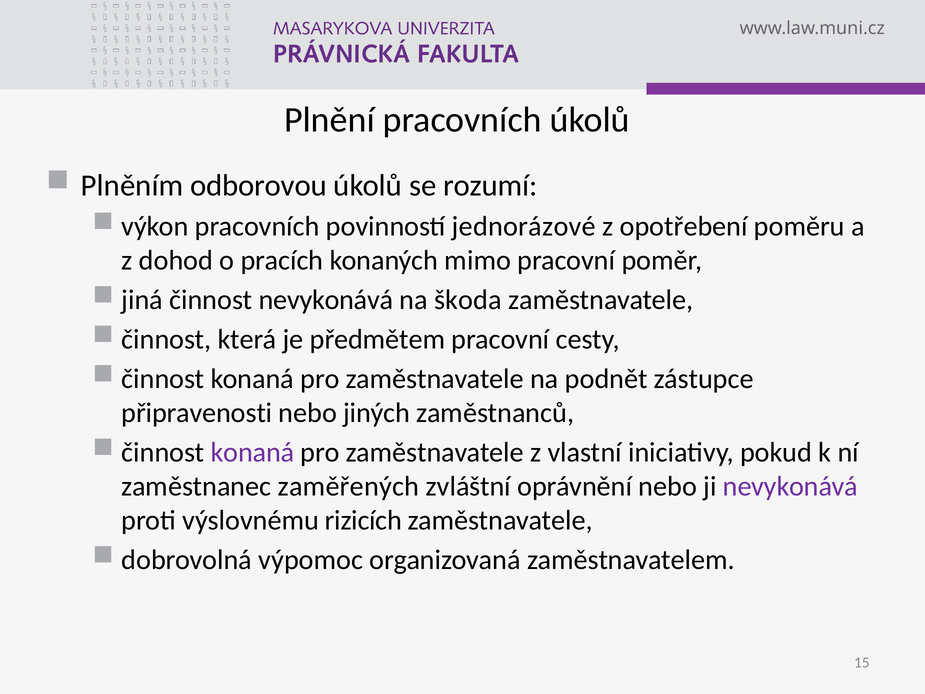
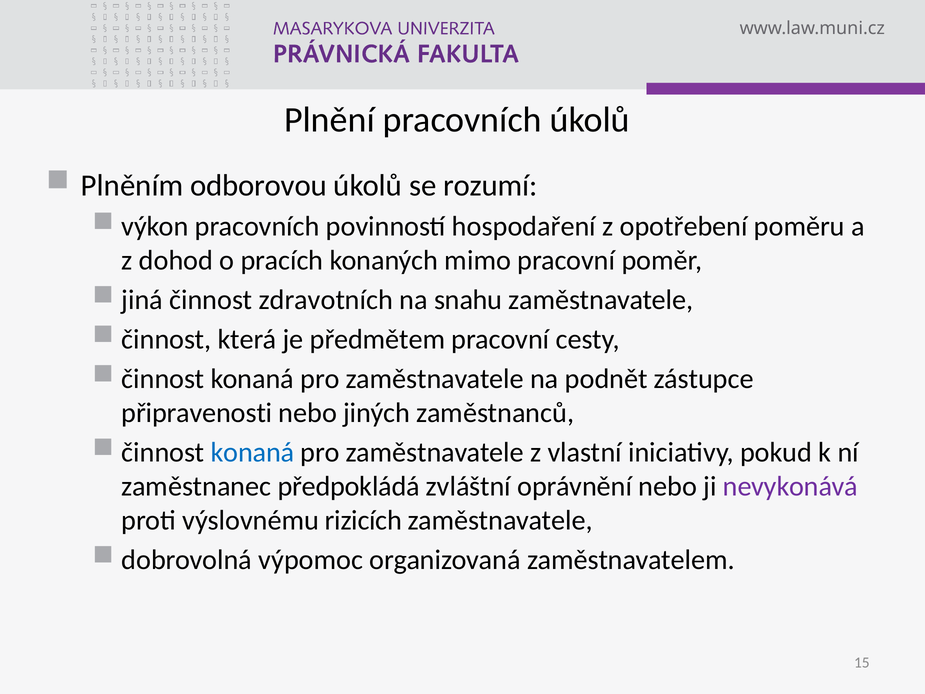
jednorázové: jednorázové -> hospodaření
činnost nevykonává: nevykonává -> zdravotních
škoda: škoda -> snahu
konaná at (252, 452) colour: purple -> blue
zaměřených: zaměřených -> předpokládá
